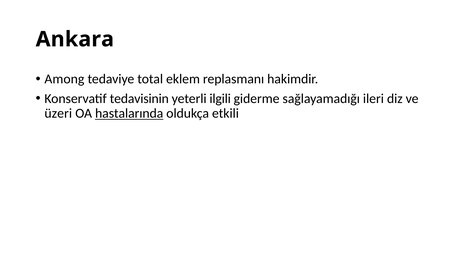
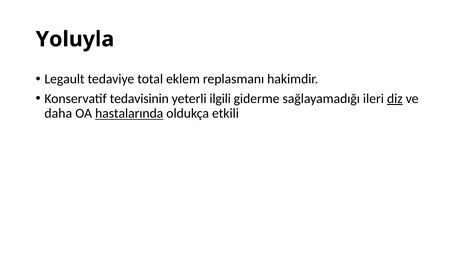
Ankara: Ankara -> Yoluyla
Among: Among -> Legault
diz underline: none -> present
üzeri: üzeri -> daha
